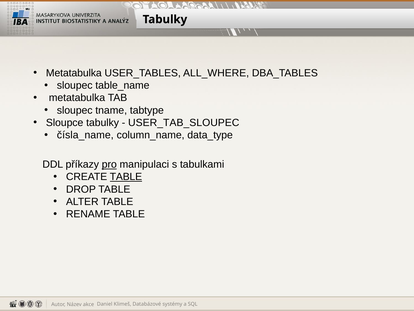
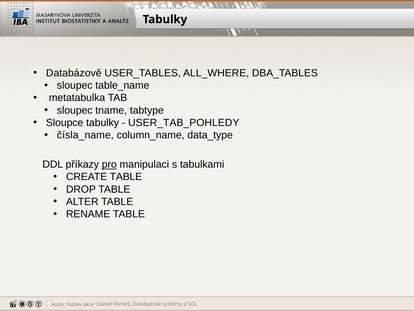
Metatabulka at (74, 73): Metatabulka -> Databázově
USER_TAB_SLOUPEC: USER_TAB_SLOUPEC -> USER_TAB_POHLEDY
TABLE at (126, 177) underline: present -> none
